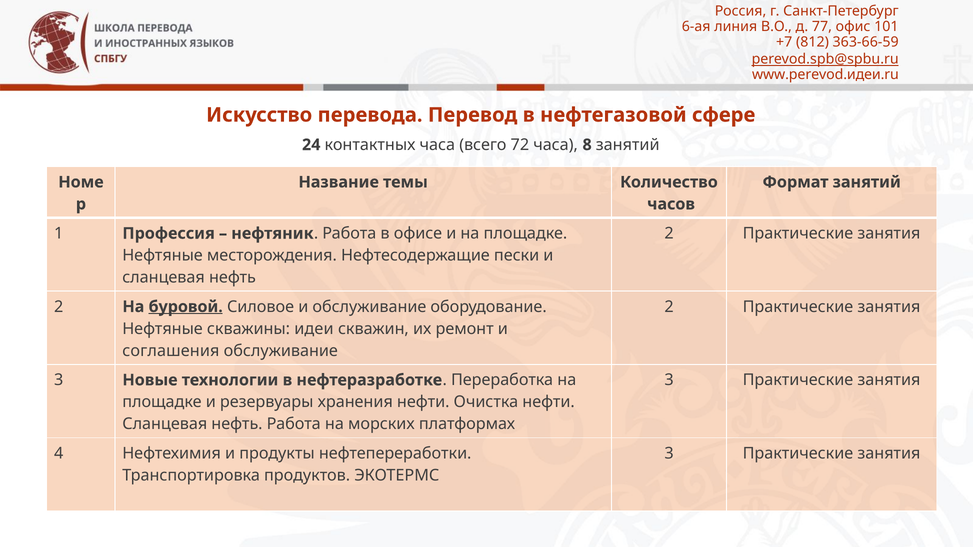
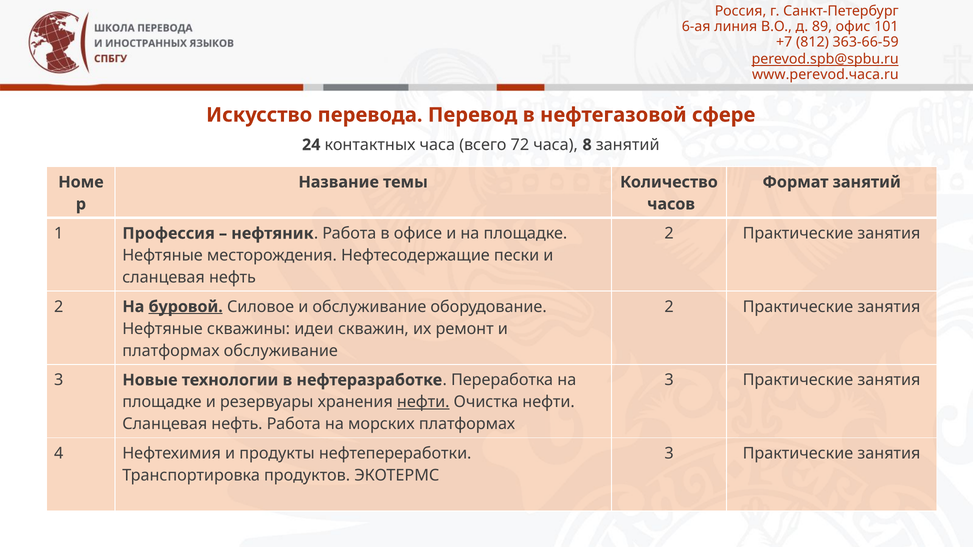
77: 77 -> 89
www.perevod.идеи.ru: www.perevod.идеи.ru -> www.perevod.часа.ru
соглашения at (171, 351): соглашения -> платформах
нефти at (423, 402) underline: none -> present
